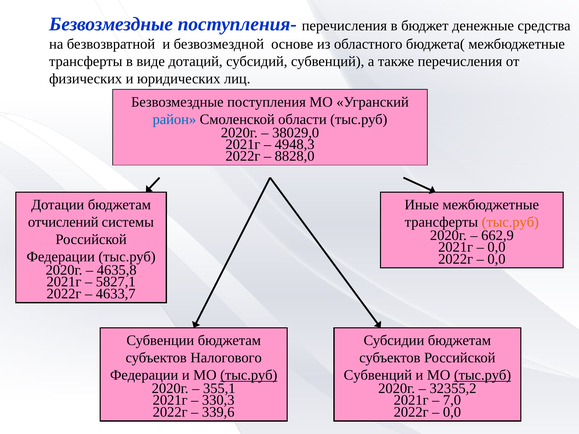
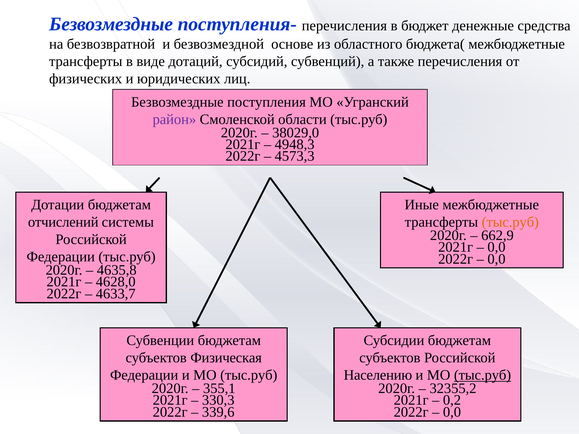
район colour: blue -> purple
8828,0: 8828,0 -> 4573,3
5827,1: 5827,1 -> 4628,0
Налогового: Налогового -> Физическая
тыс.руб at (249, 375) underline: present -> none
Субвенций at (378, 375): Субвенций -> Населению
7,0: 7,0 -> 0,2
